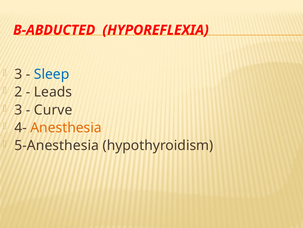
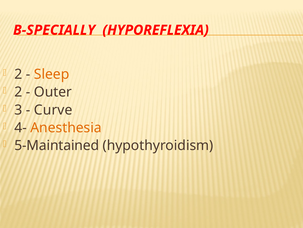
B-ABDUCTED: B-ABDUCTED -> B-SPECIALLY
3 at (18, 74): 3 -> 2
Sleep colour: blue -> orange
Leads: Leads -> Outer
5-Anesthesia: 5-Anesthesia -> 5-Maintained
